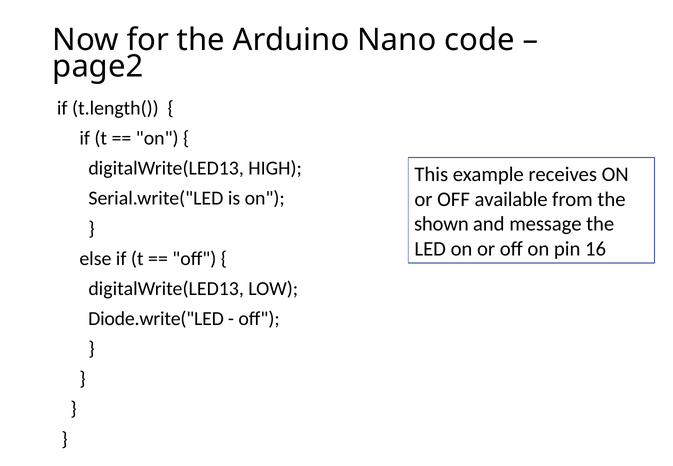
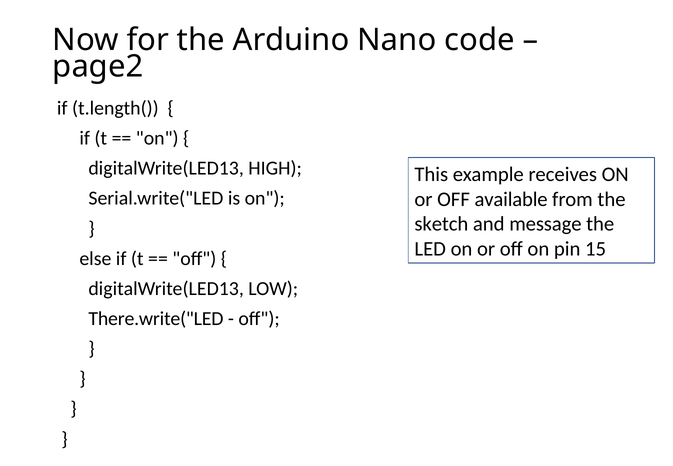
shown: shown -> sketch
16: 16 -> 15
Diode.write("LED: Diode.write("LED -> There.write("LED
